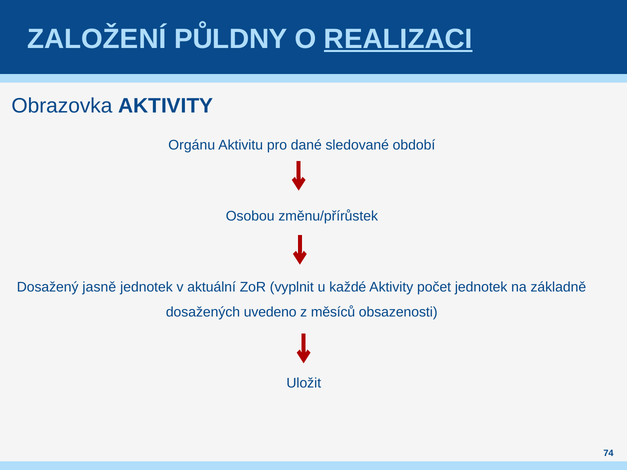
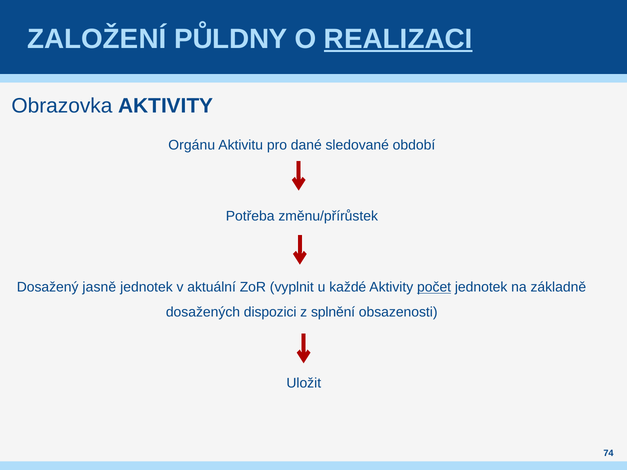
Osobou: Osobou -> Potřeba
počet underline: none -> present
uvedeno: uvedeno -> dispozici
měsíců: měsíců -> splnění
